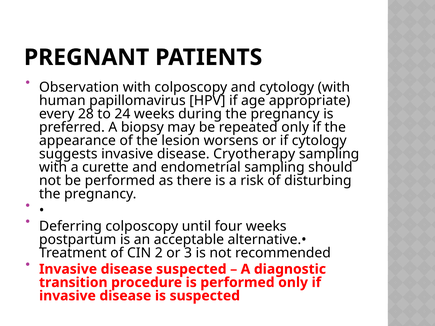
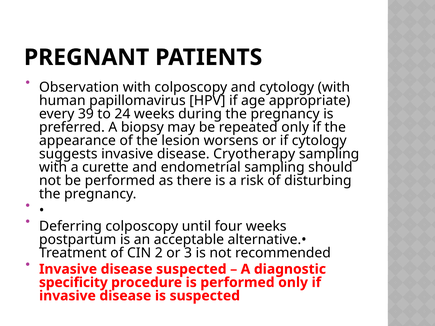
28: 28 -> 39
transition: transition -> specificity
